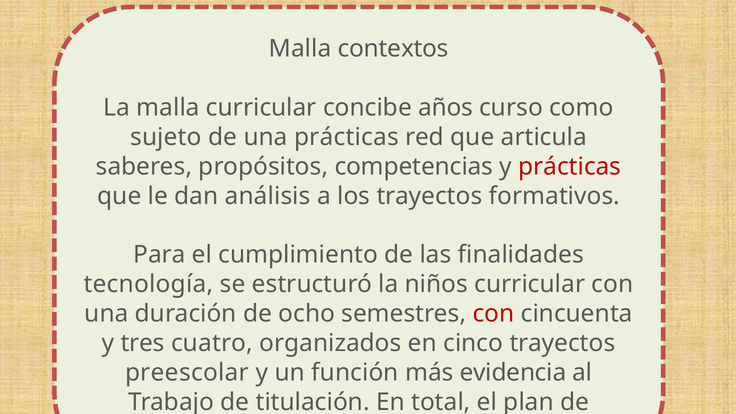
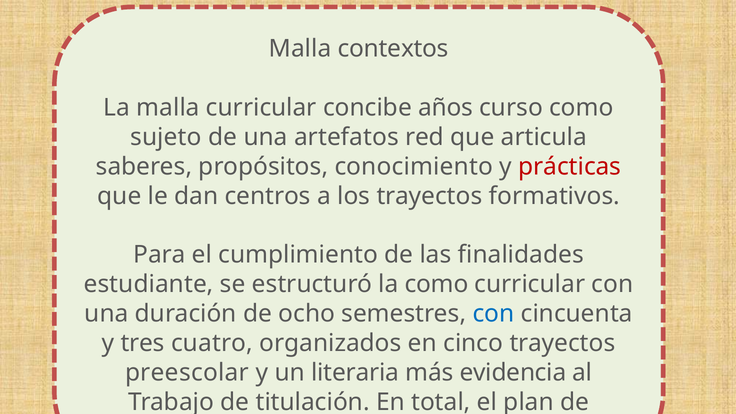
una prácticas: prácticas -> artefatos
competencias: competencias -> conocimiento
análisis: análisis -> centros
tecnología: tecnología -> estudiante
la niños: niños -> como
con at (493, 314) colour: red -> blue
función: función -> literaria
